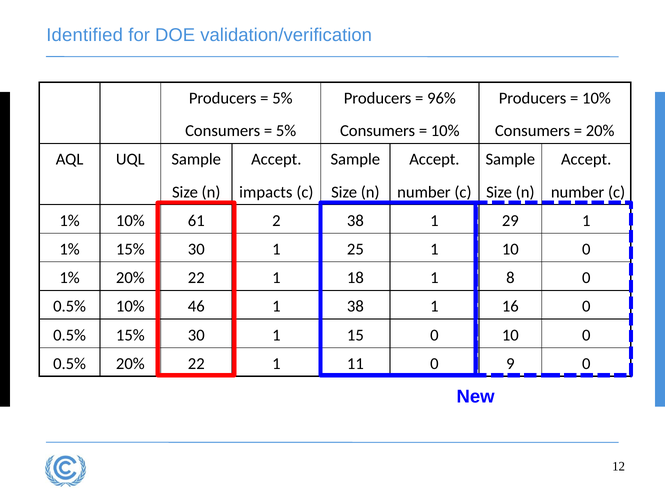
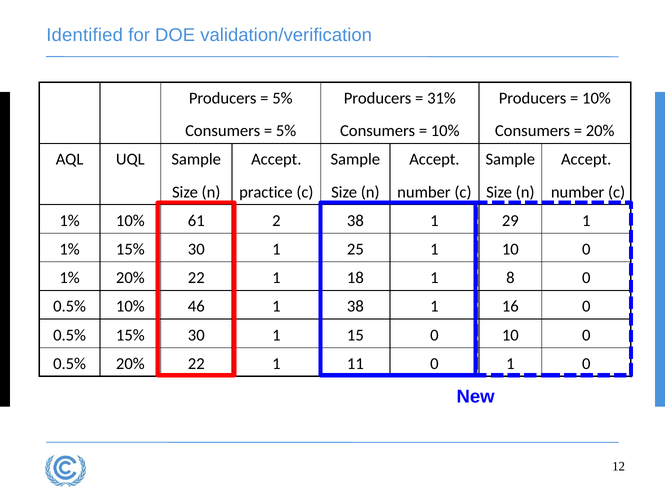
96%: 96% -> 31%
impacts: impacts -> practice
0 9: 9 -> 1
